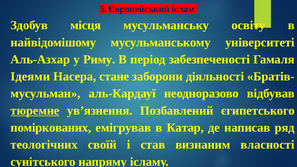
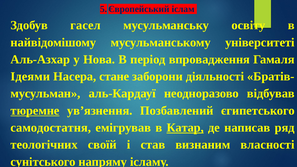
місця: місця -> гасел
Риму: Риму -> Нова
забезпеченості: забезпеченості -> впровадження
поміркованих: поміркованих -> самодостатня
Катар underline: none -> present
